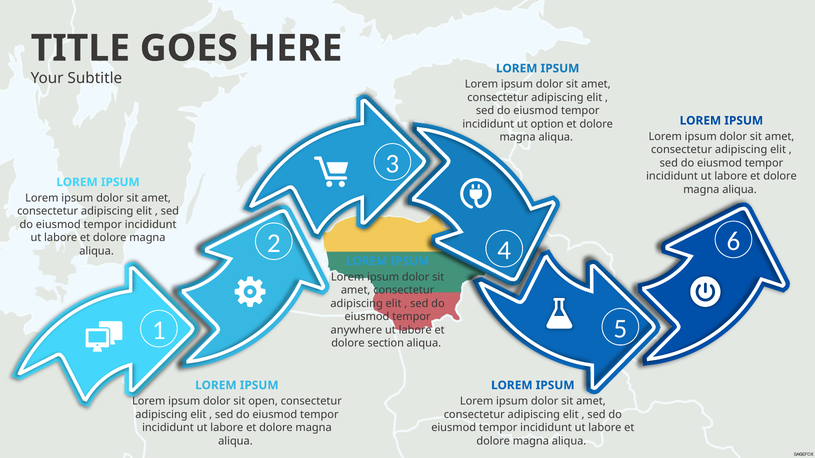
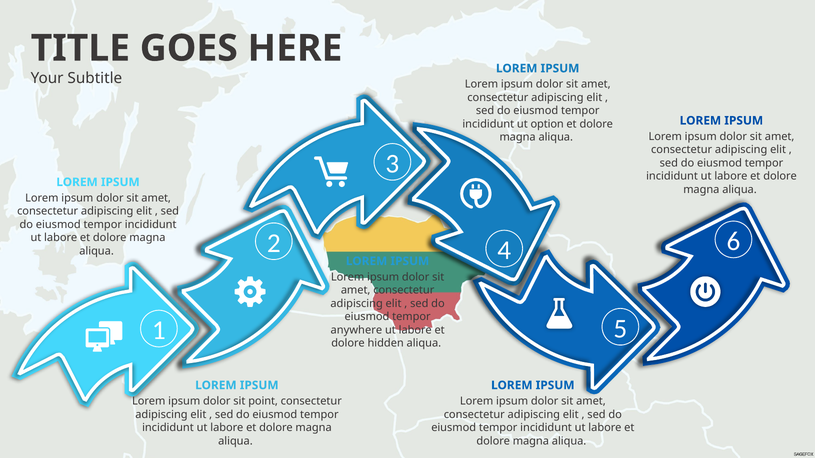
section: section -> hidden
open: open -> point
